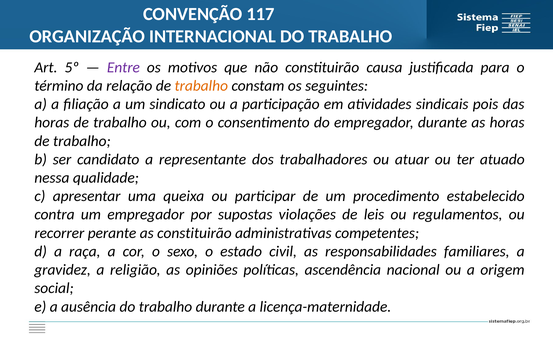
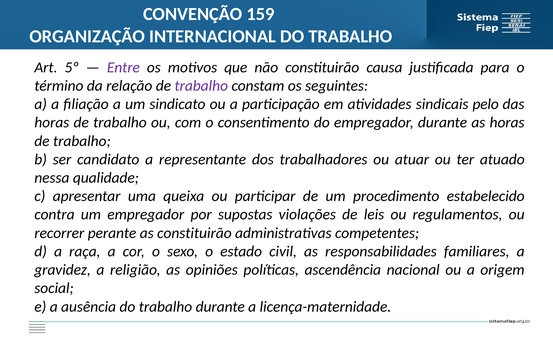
117: 117 -> 159
trabalho at (201, 86) colour: orange -> purple
pois: pois -> pelo
